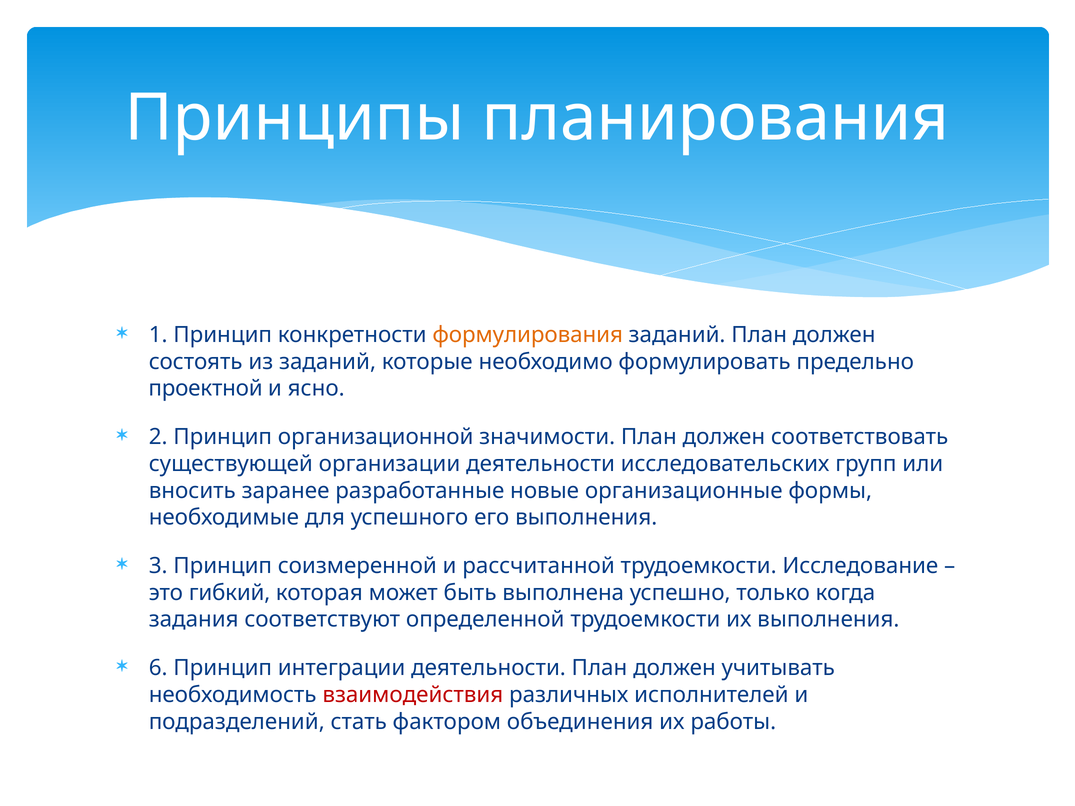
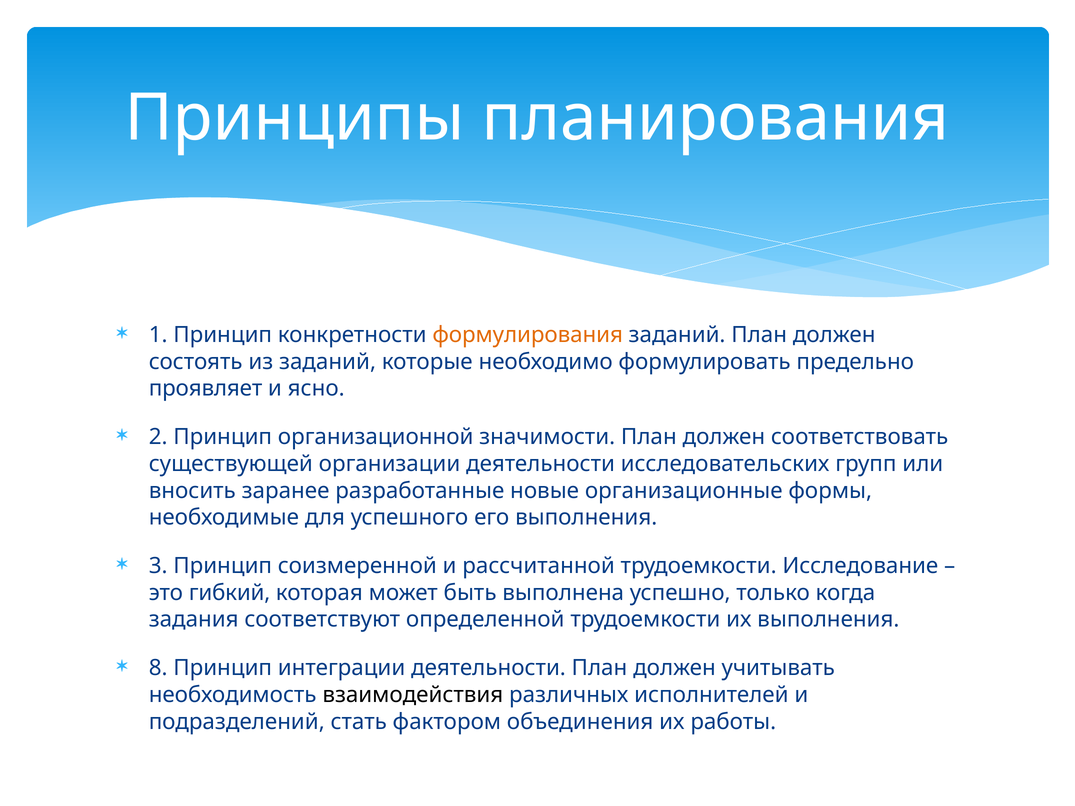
проектной: проектной -> проявляет
6: 6 -> 8
взаимодействия colour: red -> black
